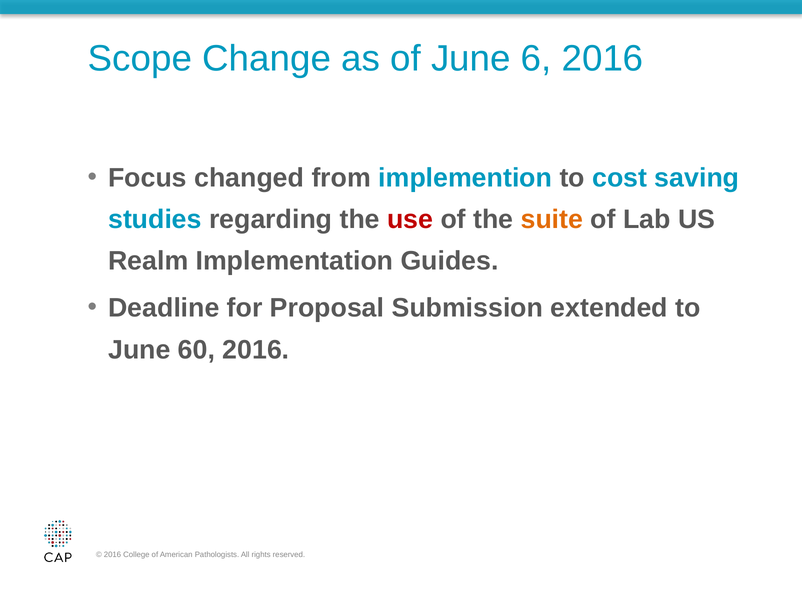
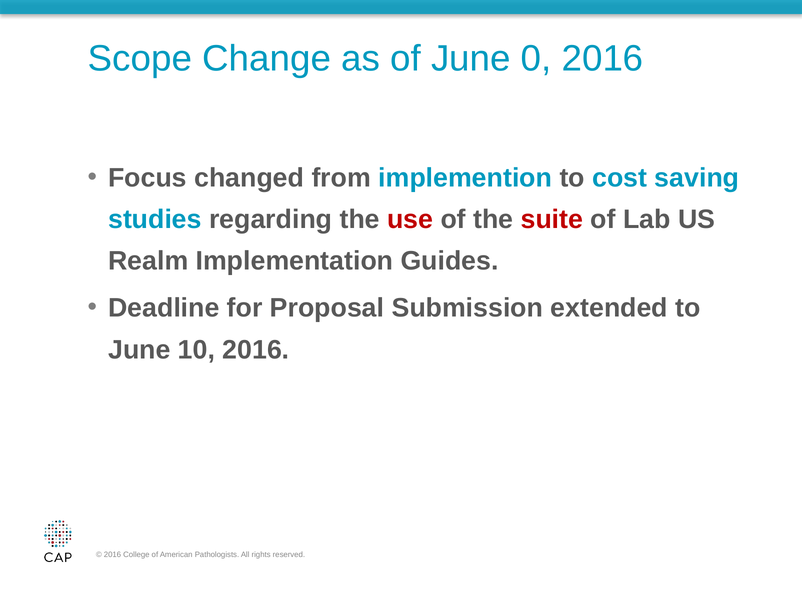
6: 6 -> 0
suite colour: orange -> red
60: 60 -> 10
